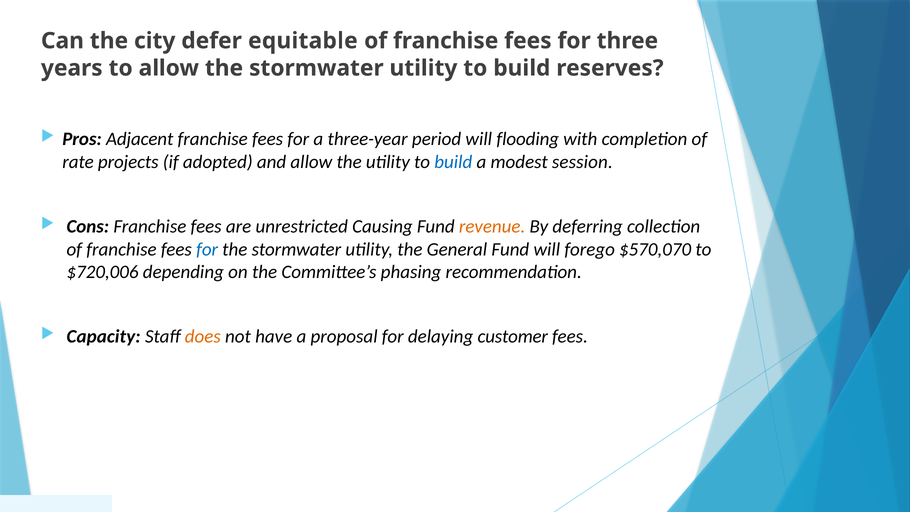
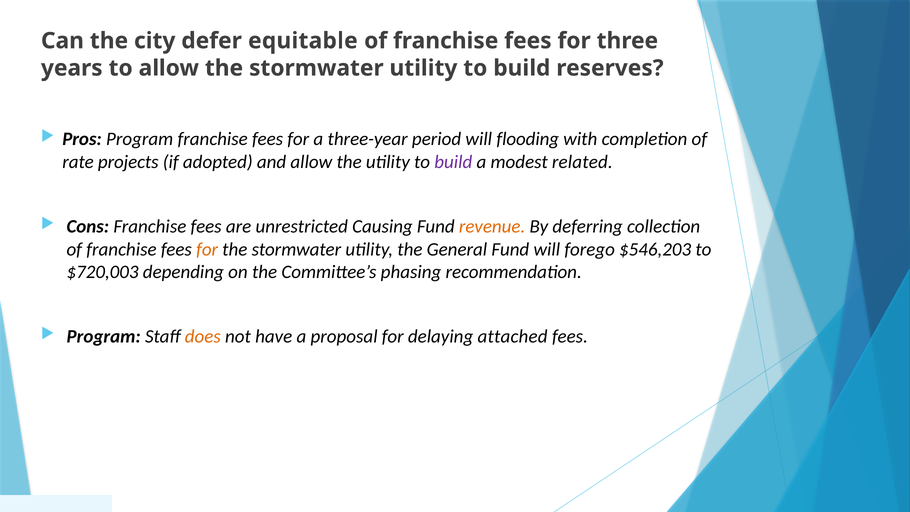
Pros Adjacent: Adjacent -> Program
build at (453, 162) colour: blue -> purple
session: session -> related
for at (207, 249) colour: blue -> orange
$570,070: $570,070 -> $546,203
$720,006: $720,006 -> $720,003
Capacity at (104, 337): Capacity -> Program
customer: customer -> attached
